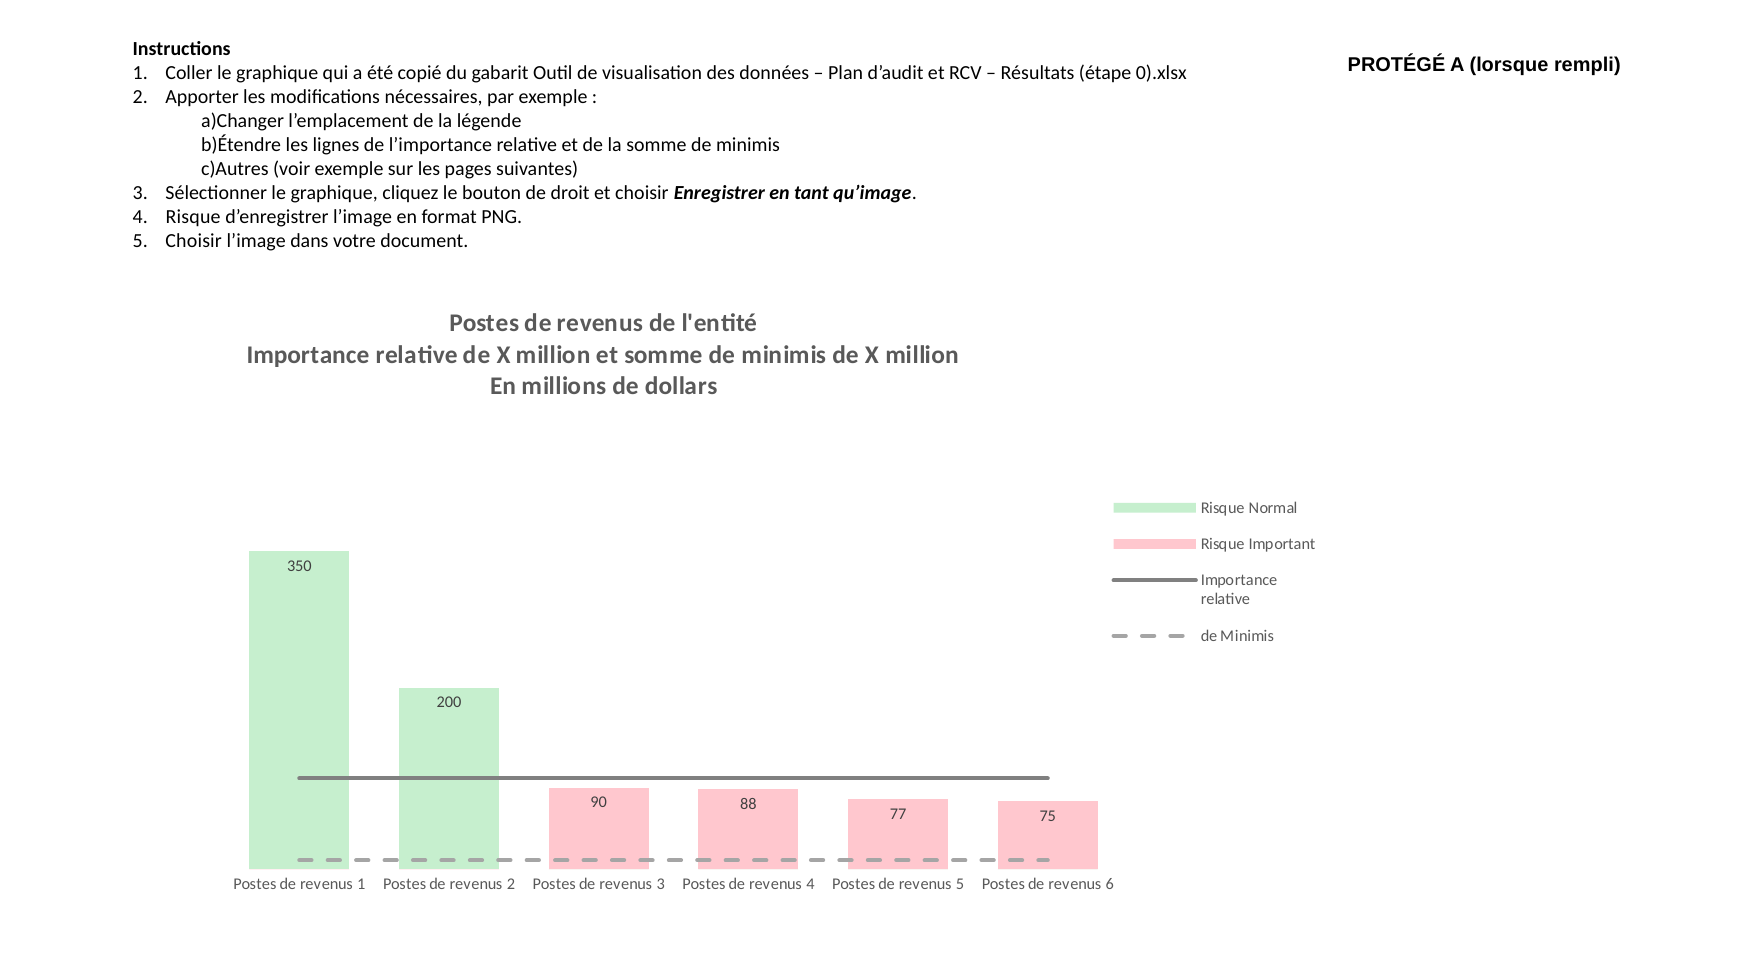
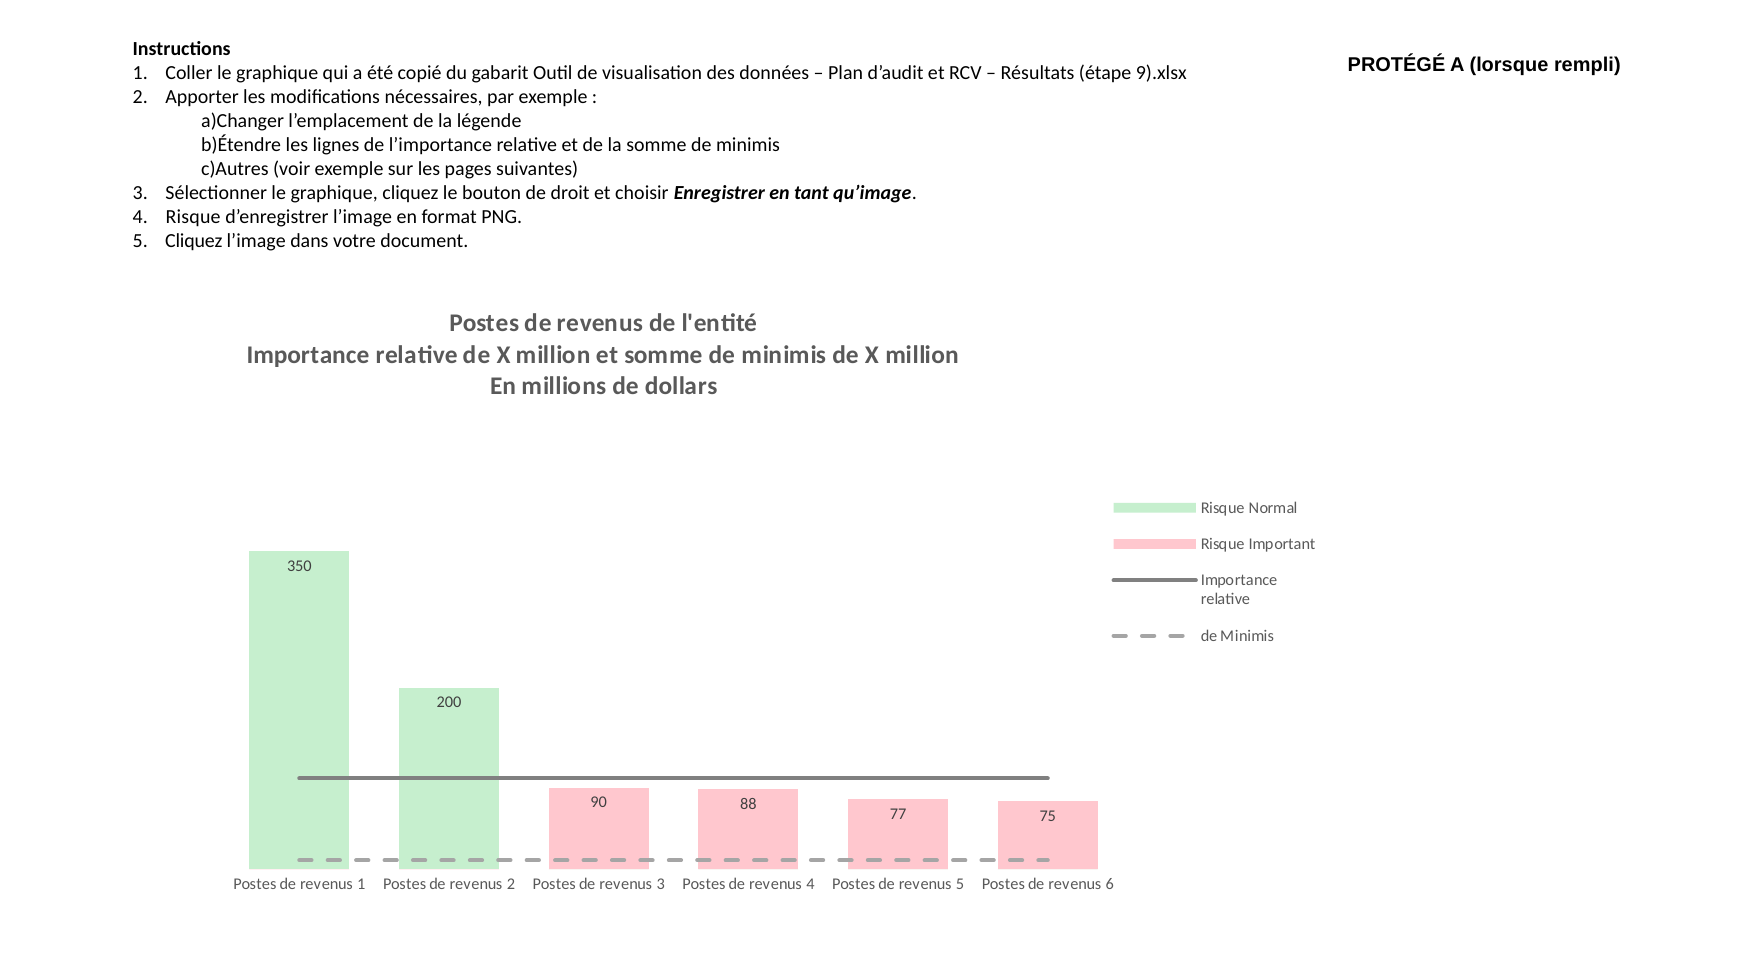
0).xlsx: 0).xlsx -> 9).xlsx
5 Choisir: Choisir -> Cliquez
